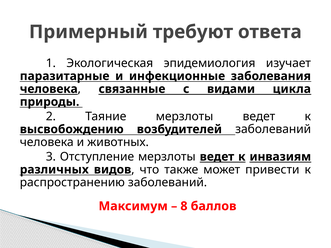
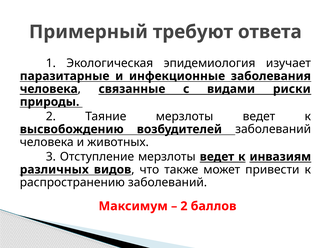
цикла: цикла -> риски
8 at (184, 206): 8 -> 2
